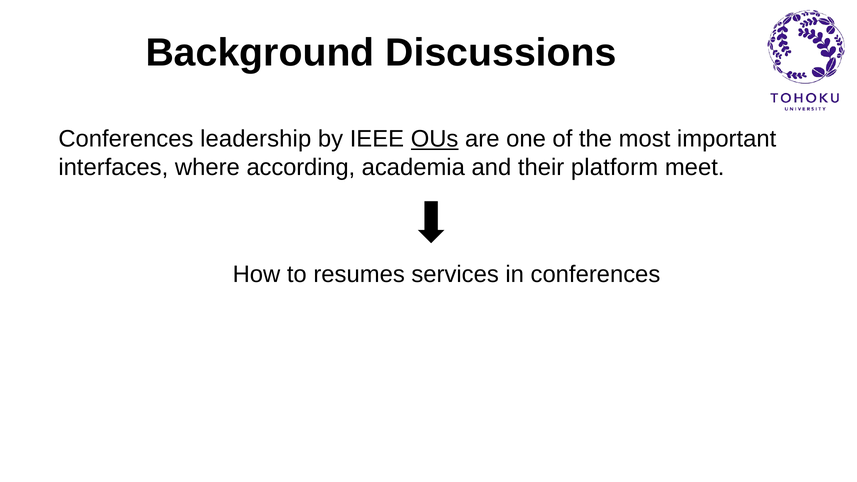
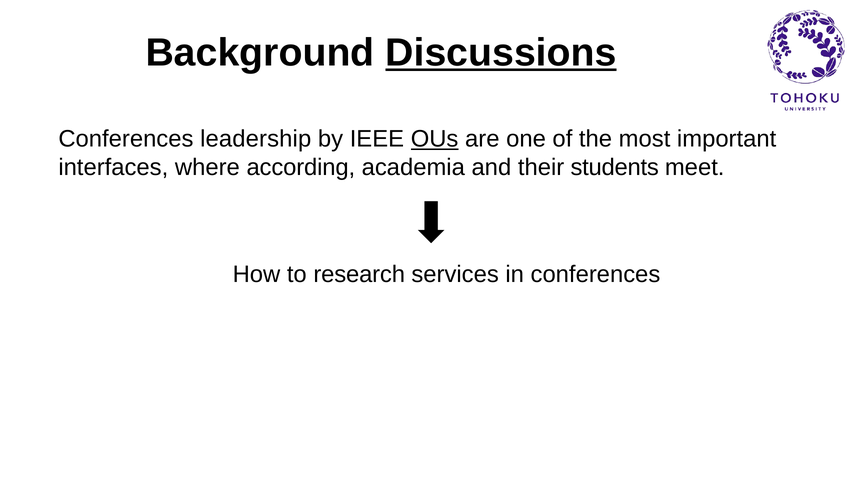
Discussions underline: none -> present
platform: platform -> students
resumes: resumes -> research
